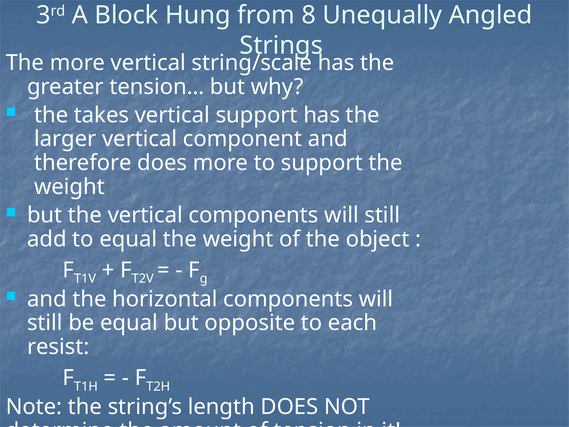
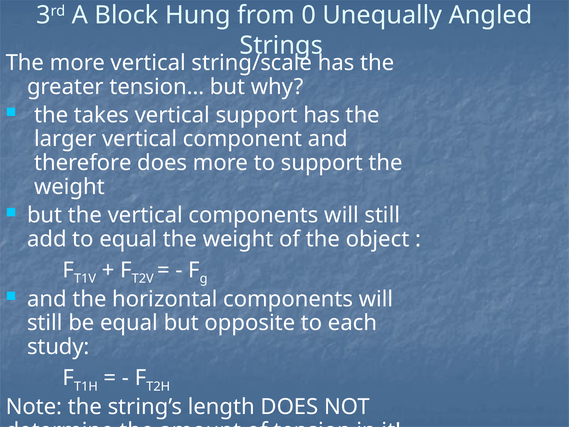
8: 8 -> 0
resist: resist -> study
